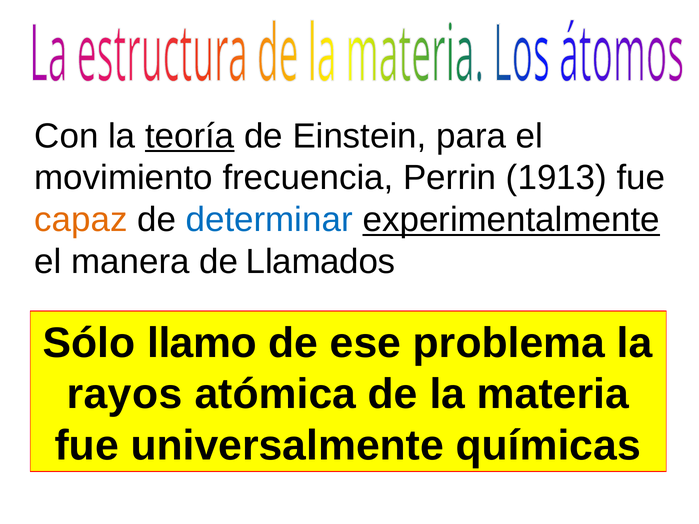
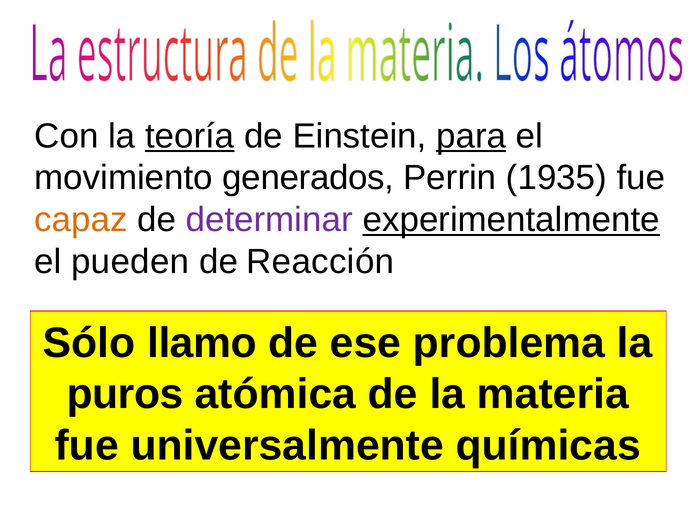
para underline: none -> present
frecuencia: frecuencia -> generados
1913: 1913 -> 1935
determinar colour: blue -> purple
manera: manera -> pueden
Llamados: Llamados -> Reacción
rayos: rayos -> puros
